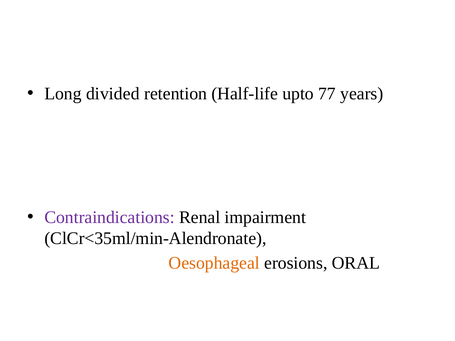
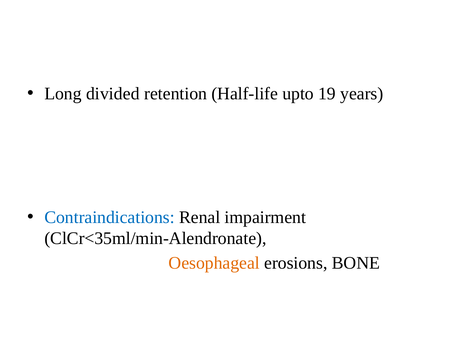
77: 77 -> 19
Contraindications colour: purple -> blue
ORAL: ORAL -> BONE
